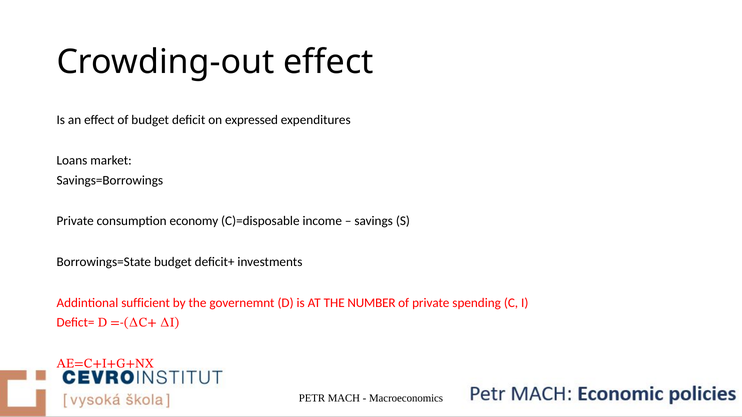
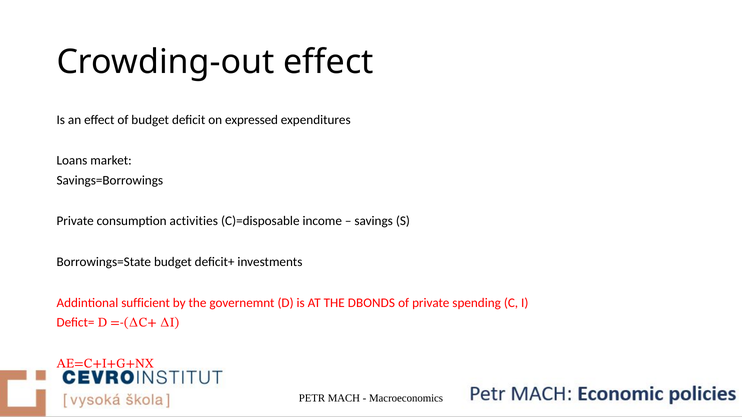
economy: economy -> activities
NUMBER: NUMBER -> DBONDS
